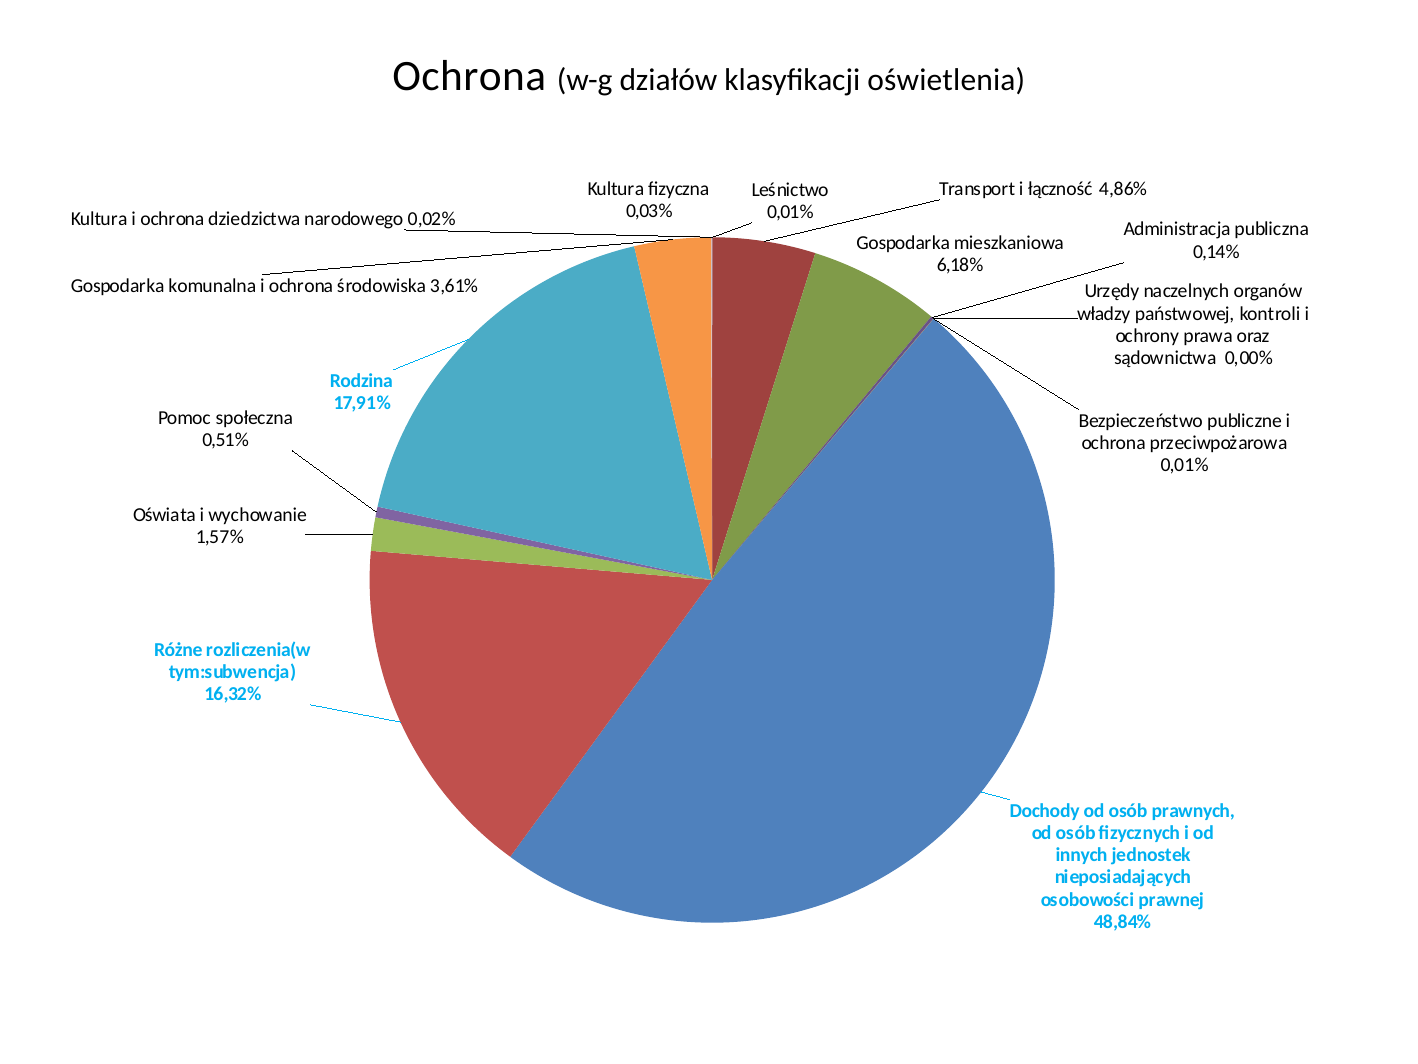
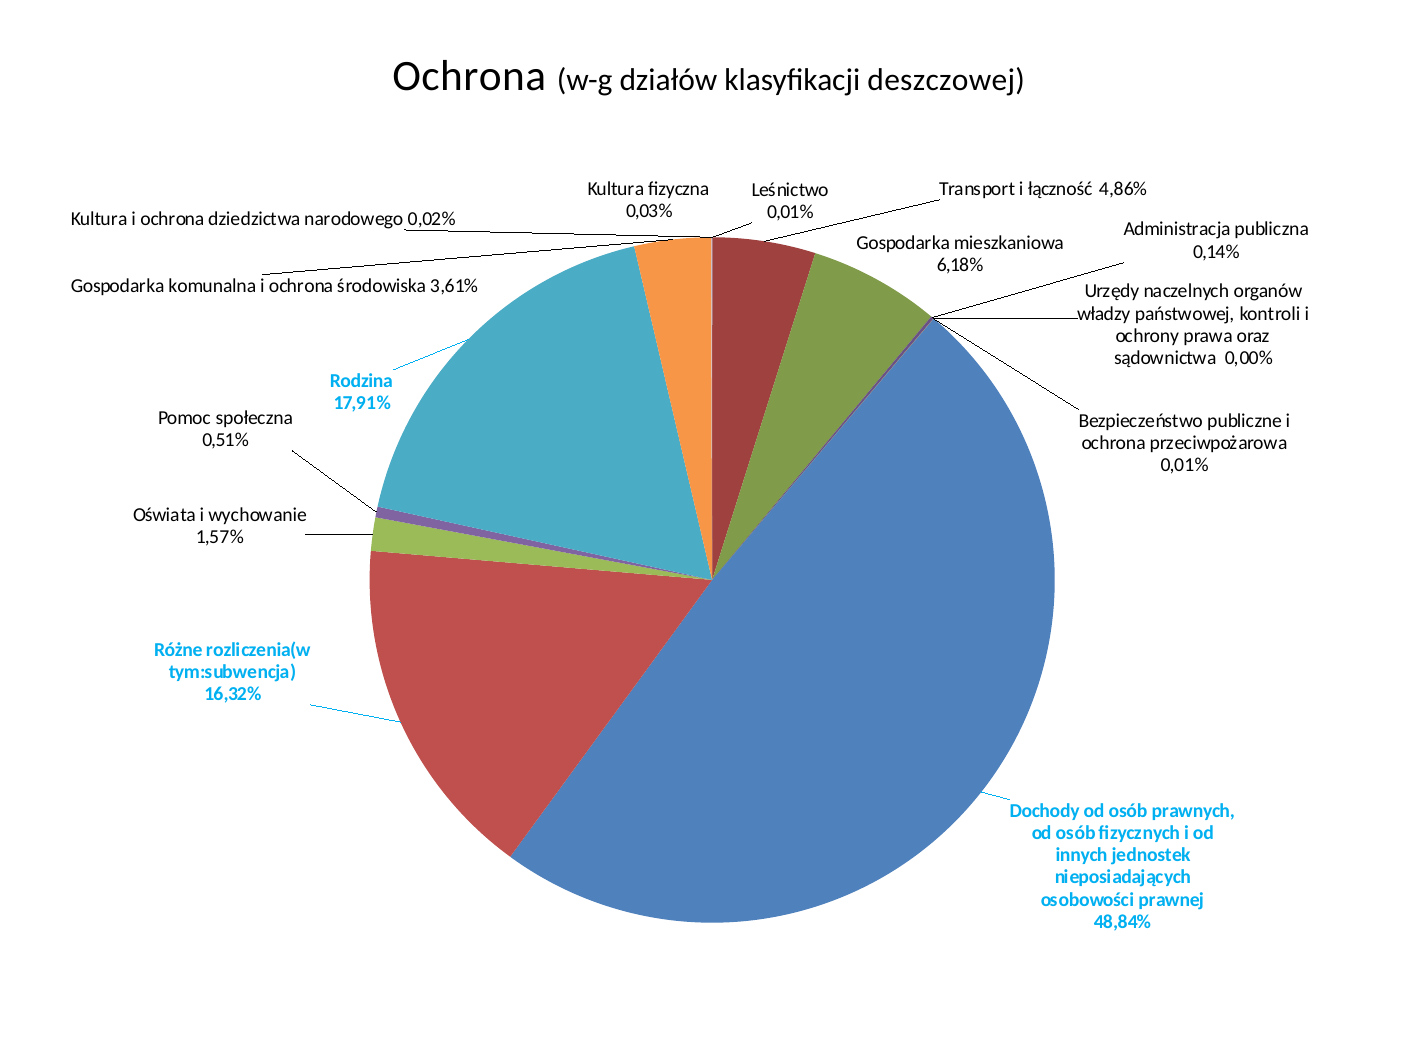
oświetlenia: oświetlenia -> deszczowej
